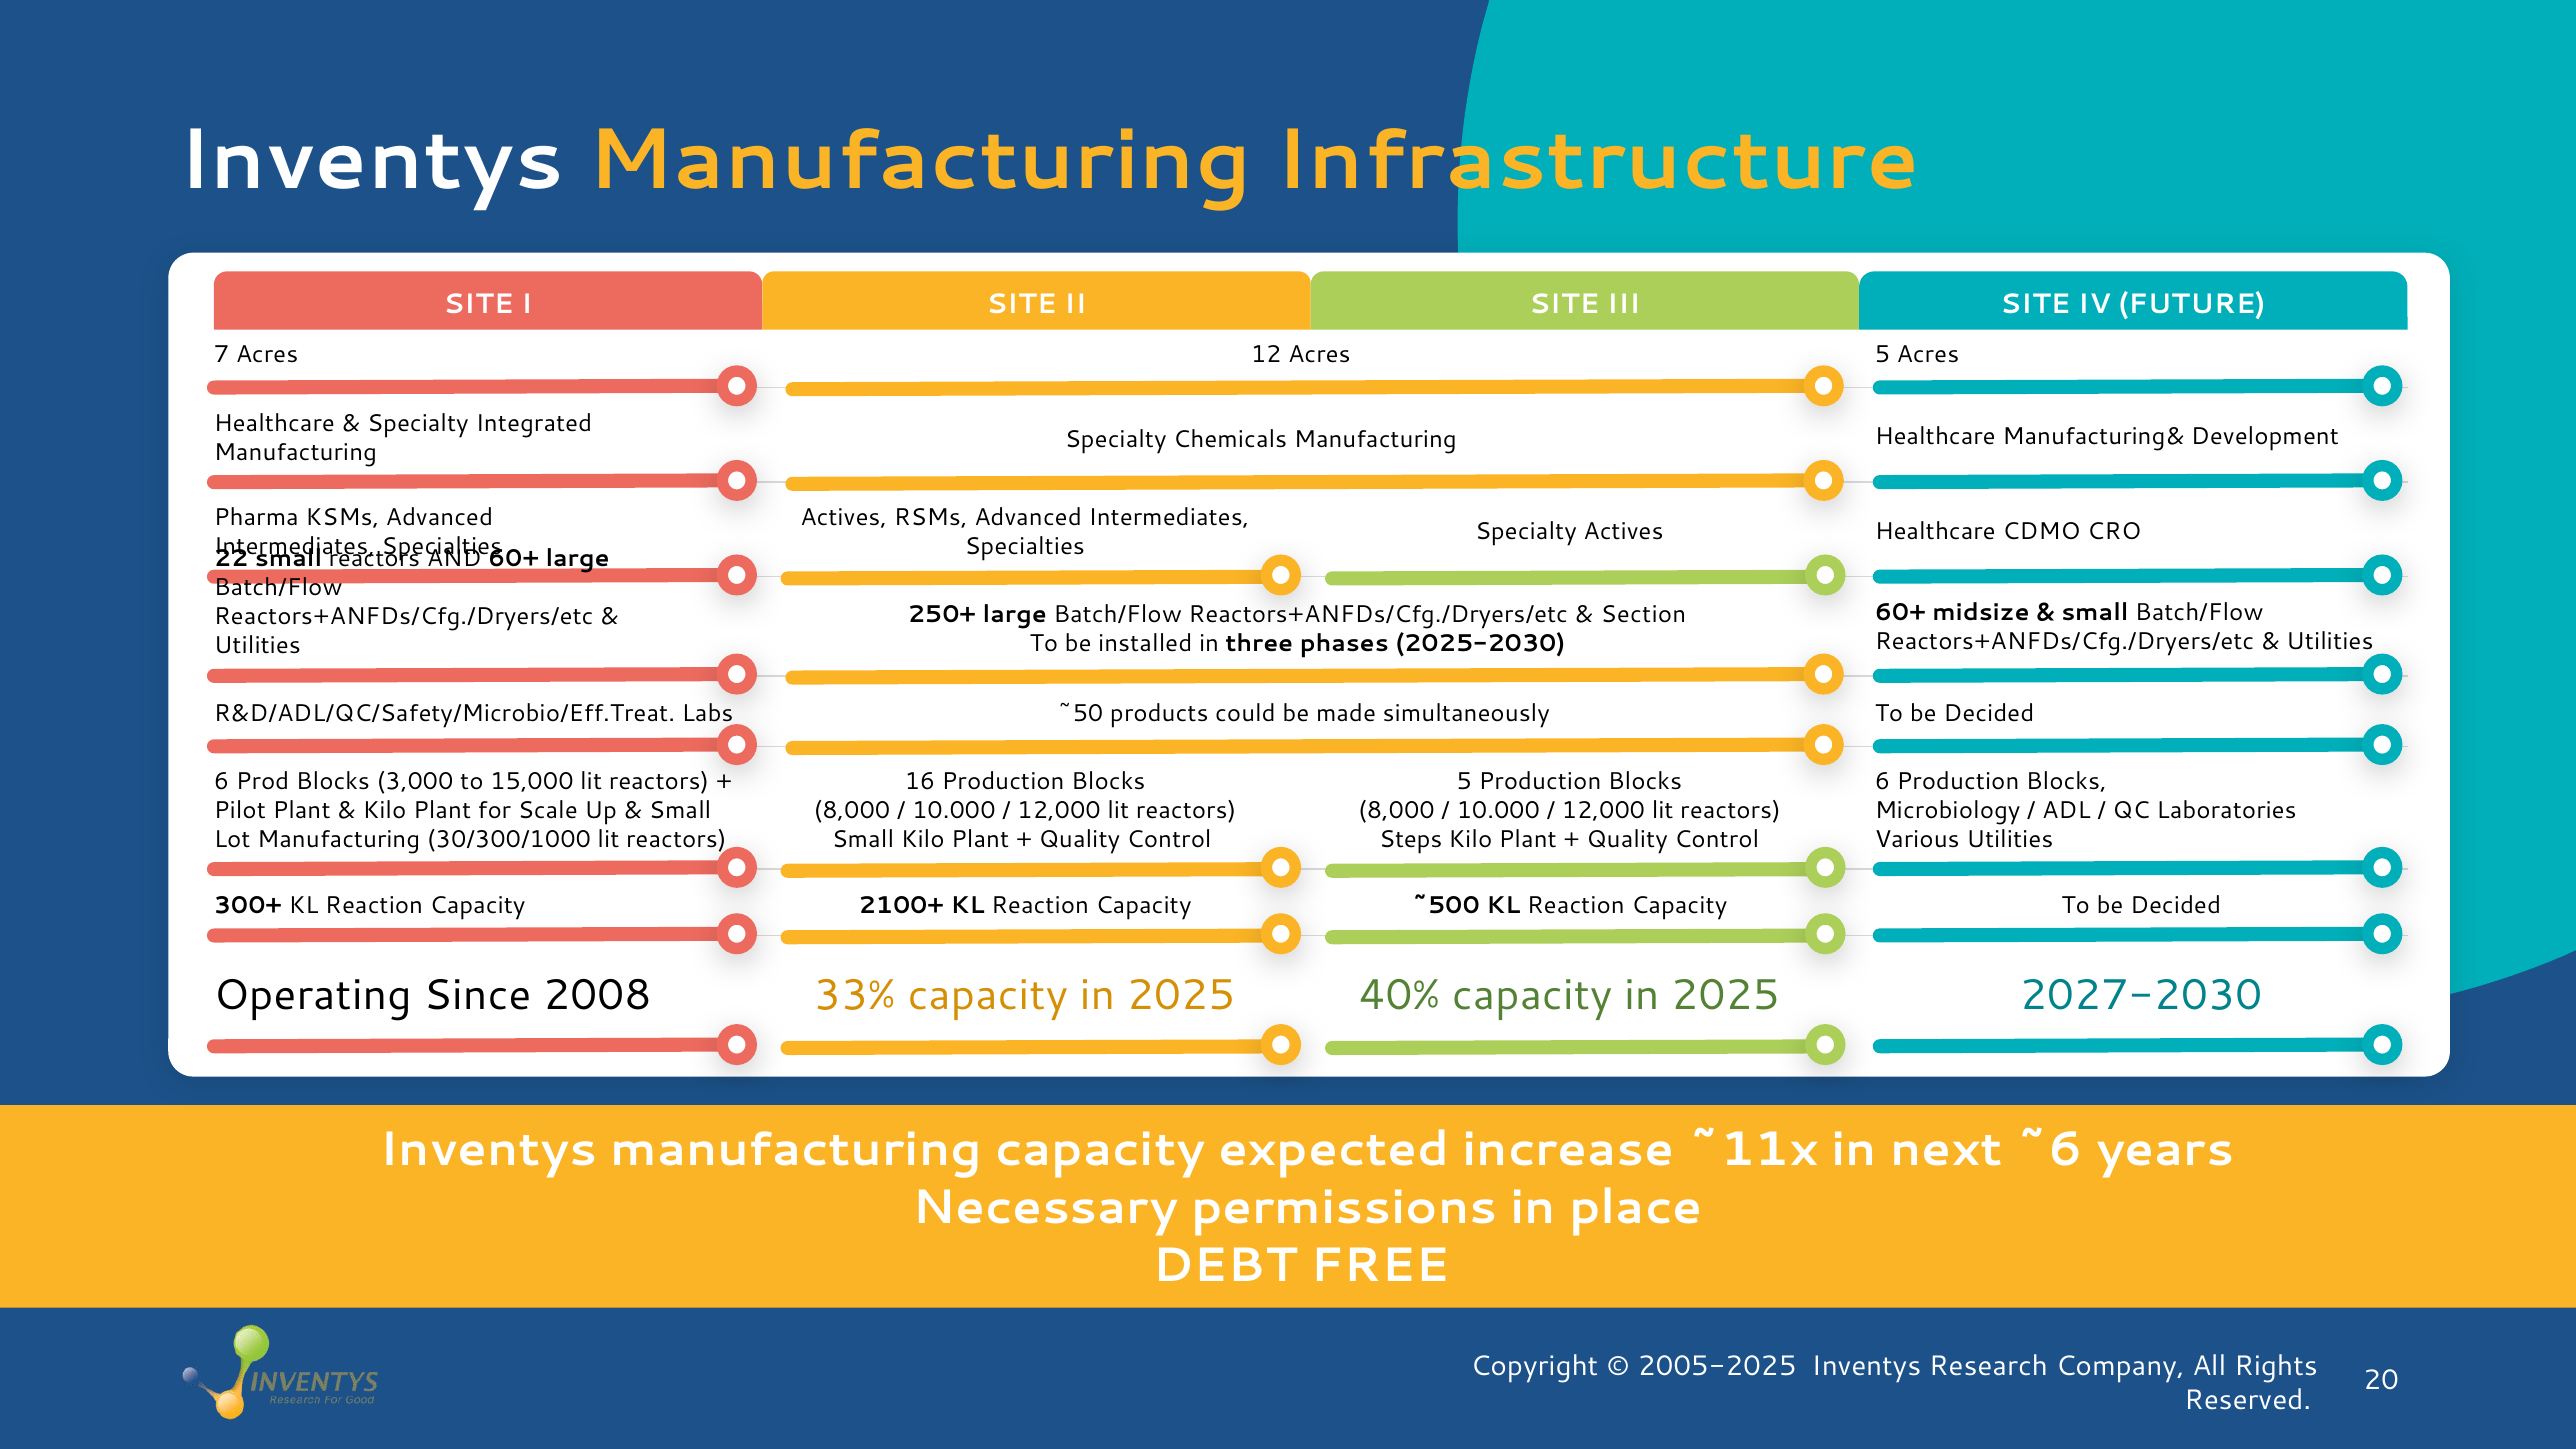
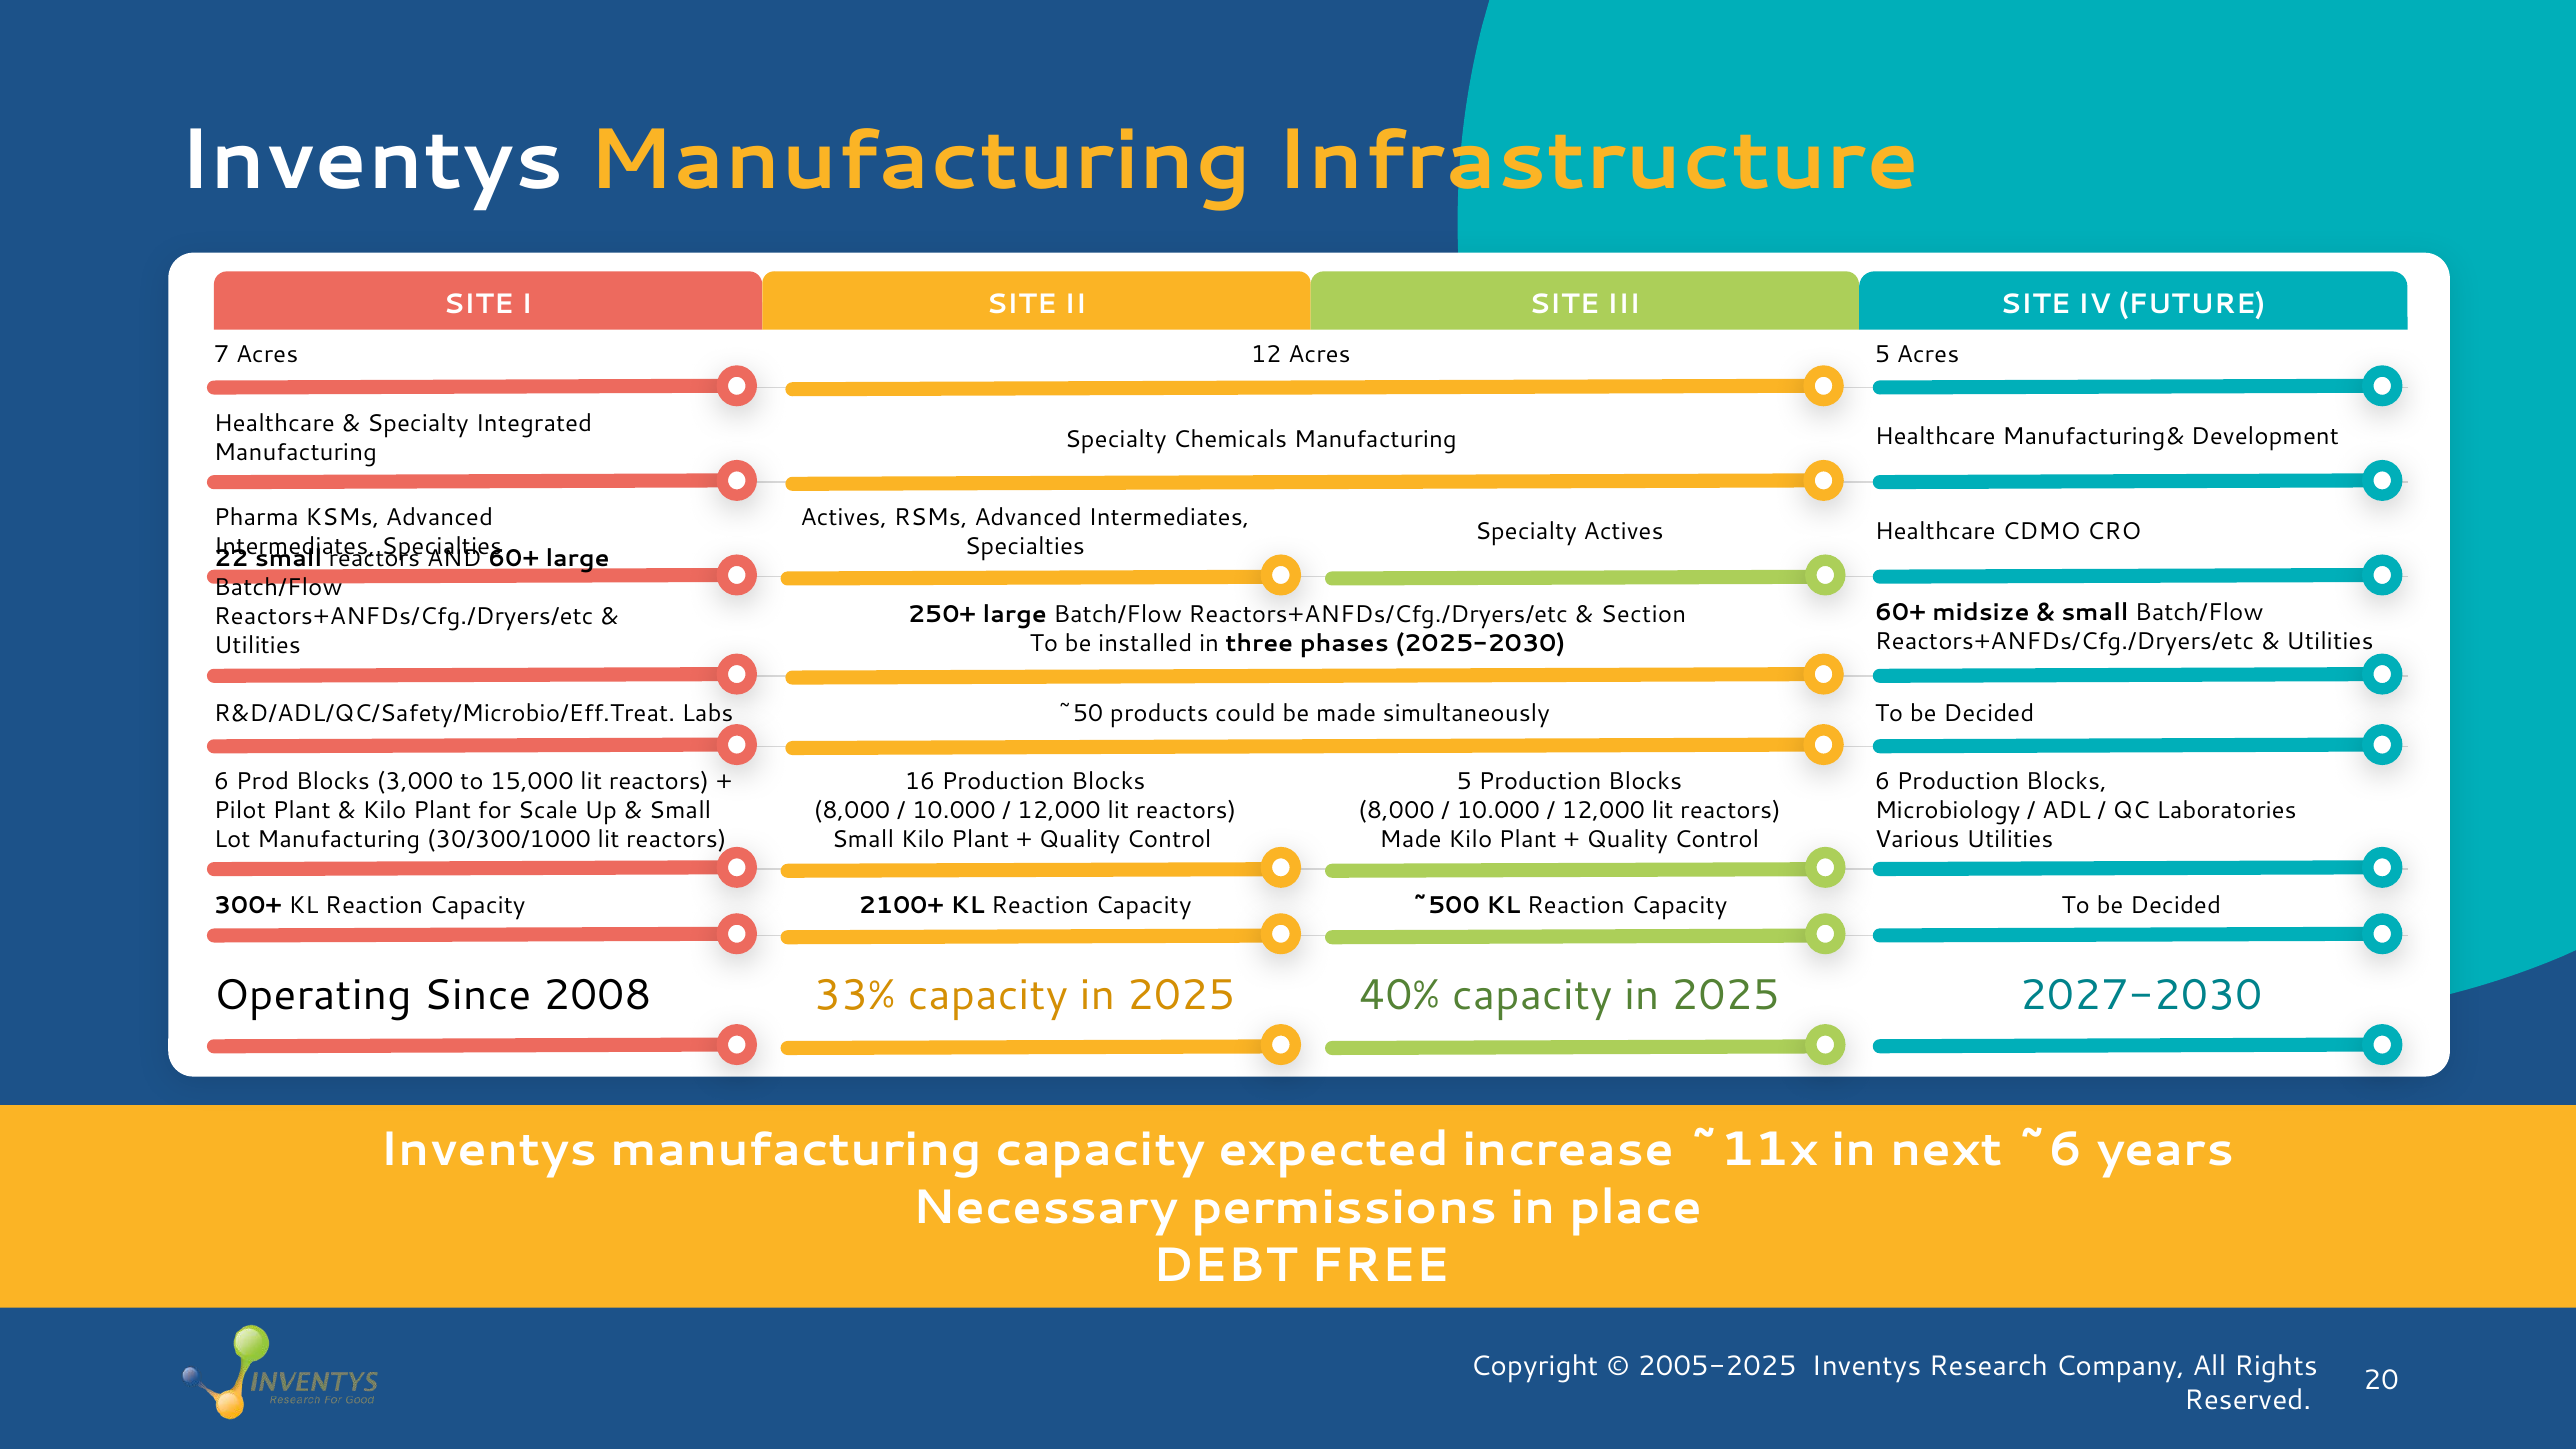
Steps at (1411, 839): Steps -> Made
